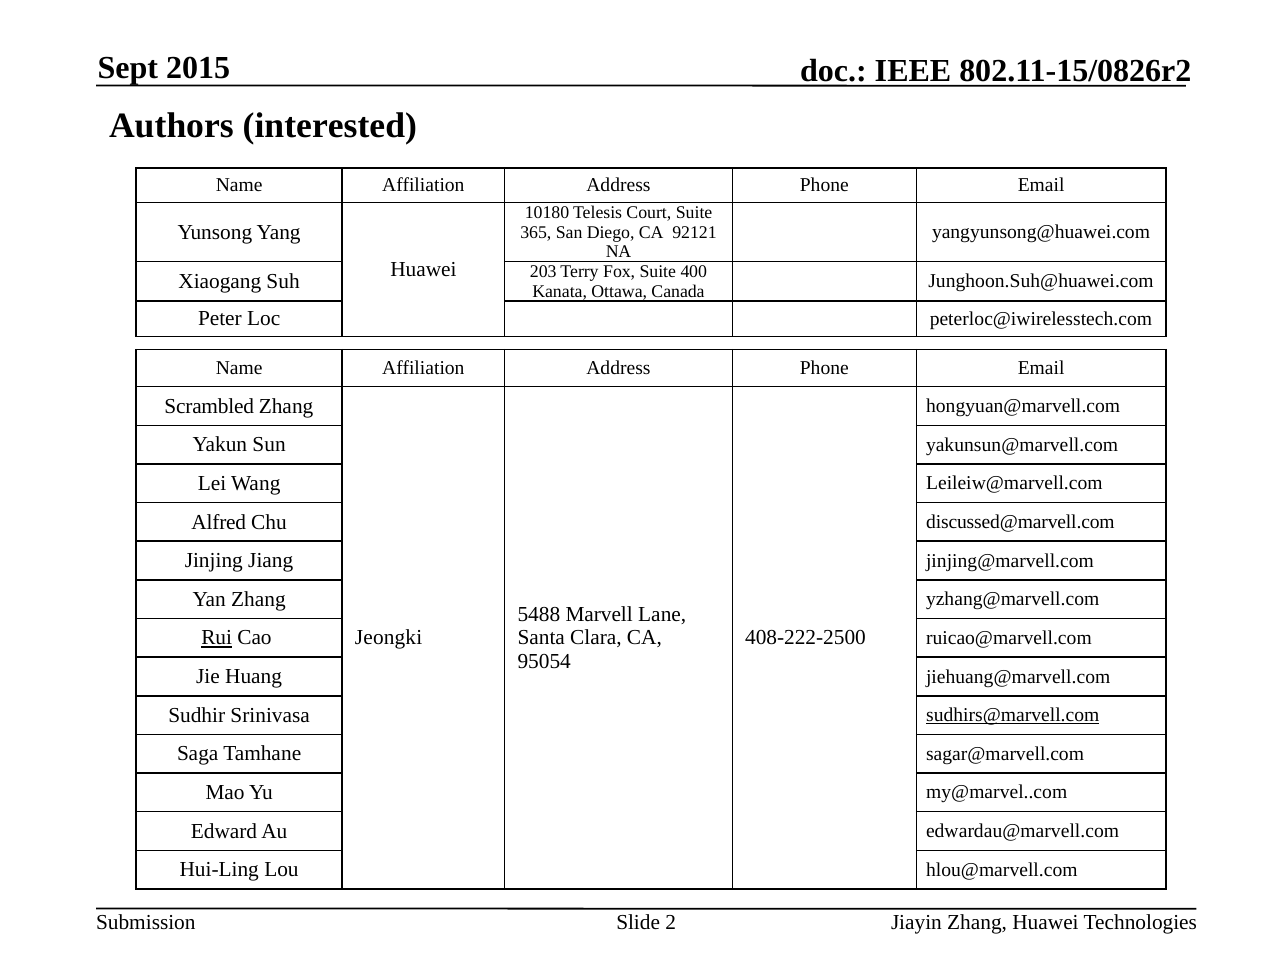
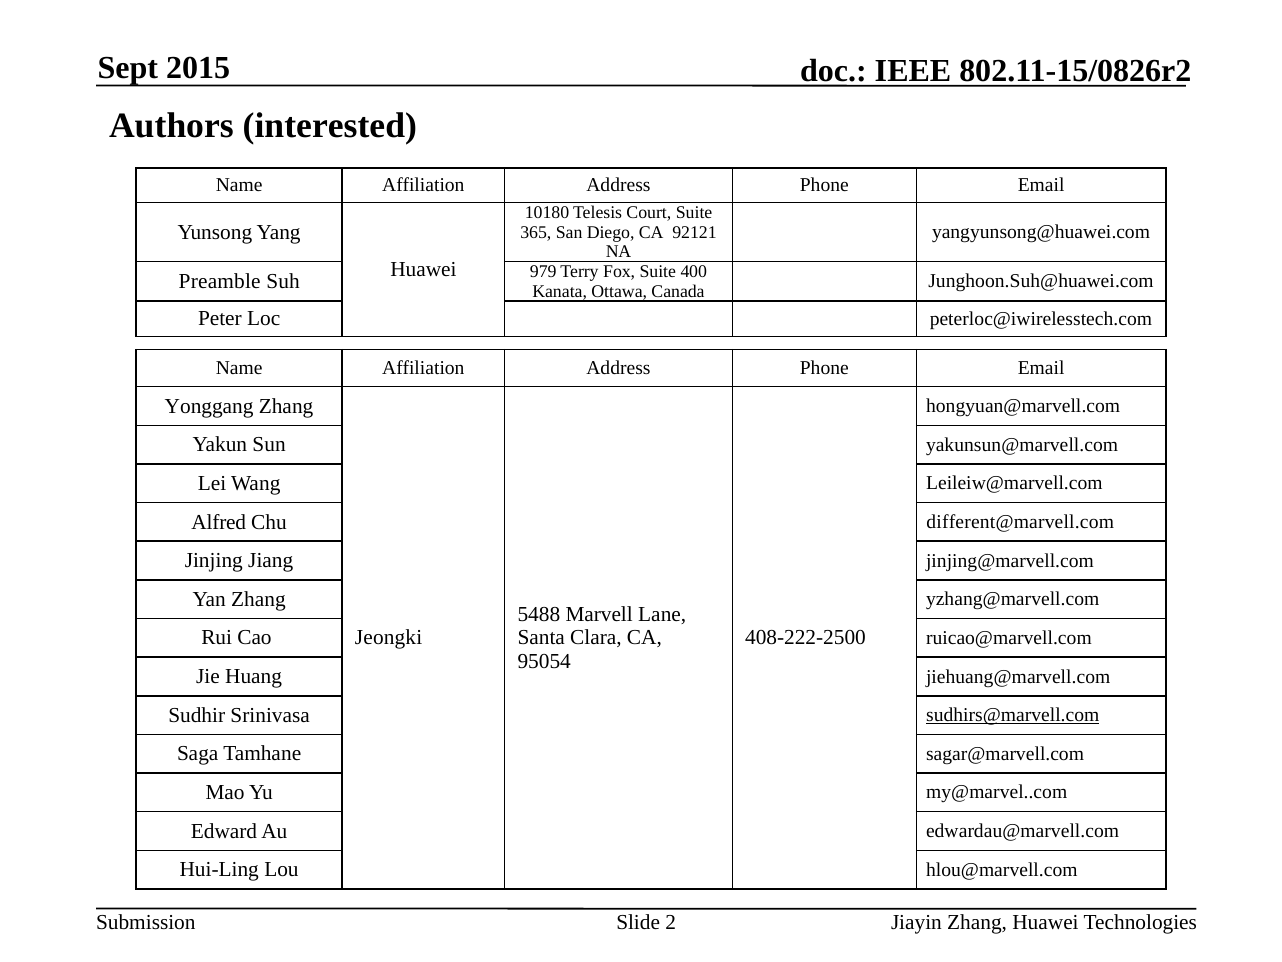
Xiaogang: Xiaogang -> Preamble
203: 203 -> 979
Scrambled: Scrambled -> Yonggang
discussed@marvell.com: discussed@marvell.com -> different@marvell.com
Rui underline: present -> none
